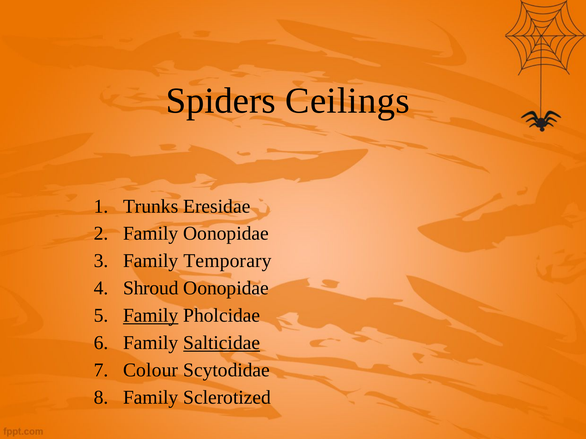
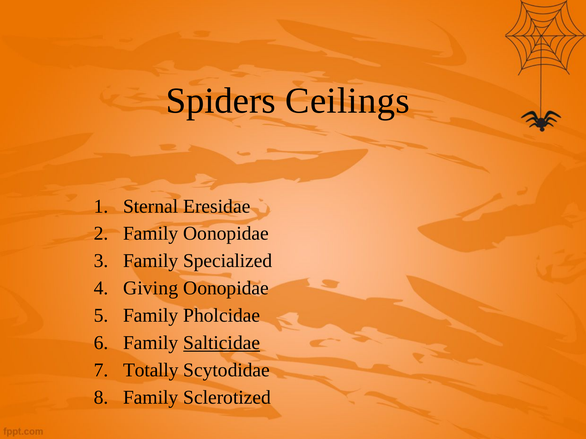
Trunks: Trunks -> Sternal
Temporary: Temporary -> Specialized
Shroud: Shroud -> Giving
Family at (151, 316) underline: present -> none
Colour: Colour -> Totally
